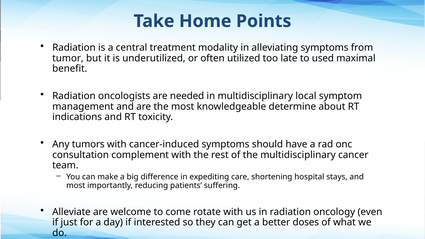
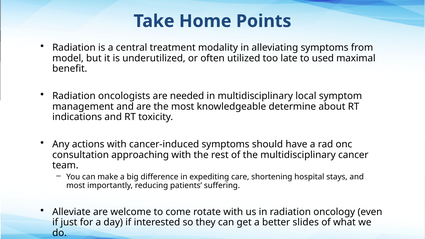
tumor: tumor -> model
tumors: tumors -> actions
complement: complement -> approaching
doses: doses -> slides
